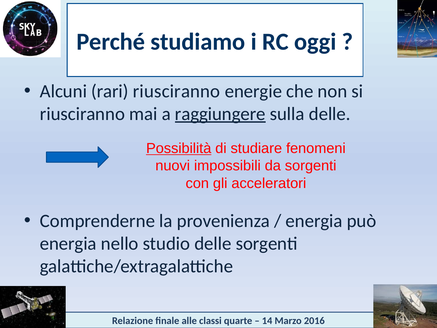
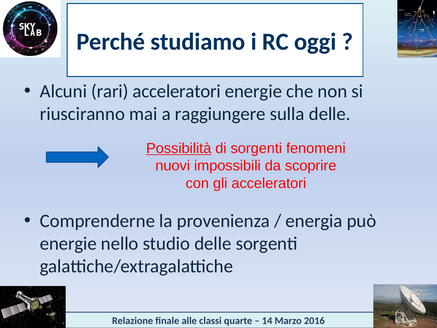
rari riusciranno: riusciranno -> acceleratori
raggiungere underline: present -> none
di studiare: studiare -> sorgenti
da sorgenti: sorgenti -> scoprire
energia at (68, 243): energia -> energie
